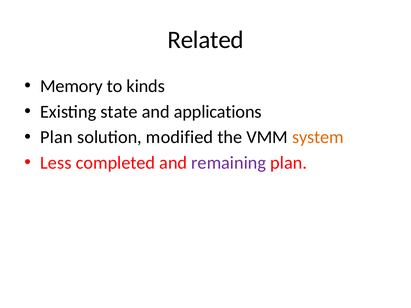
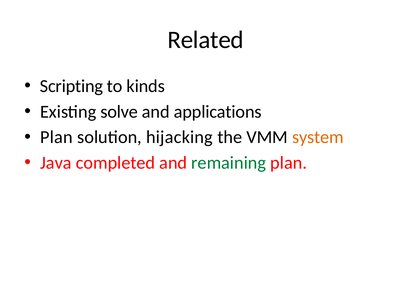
Memory: Memory -> Scripting
state: state -> solve
modified: modified -> hijacking
Less: Less -> Java
remaining colour: purple -> green
